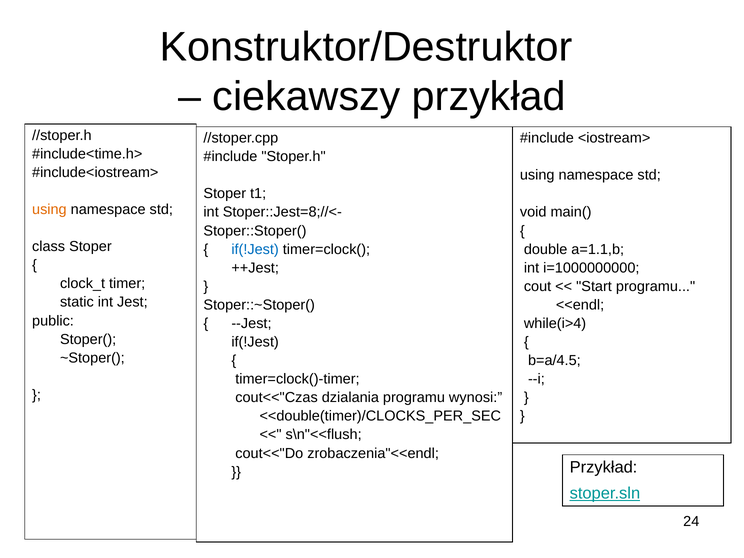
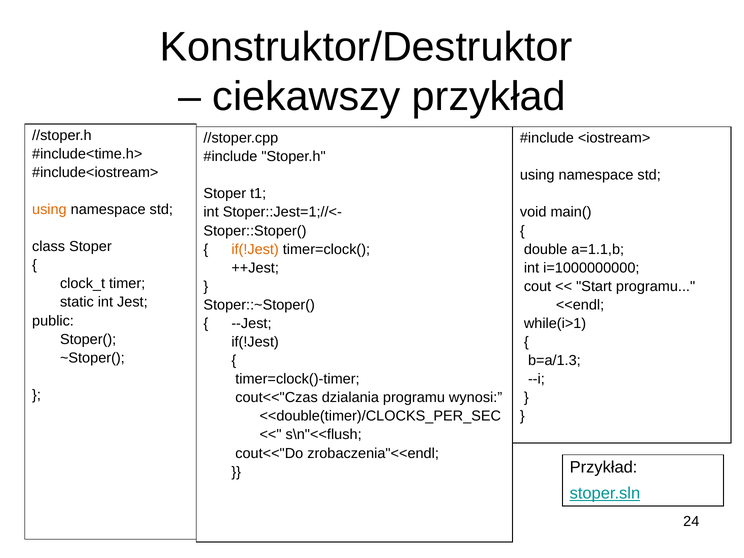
Stoper::Jest=8;//<-: Stoper::Jest=8;//<- -> Stoper::Jest=1;//<-
if(!Jest at (255, 249) colour: blue -> orange
while(i>4: while(i>4 -> while(i>1
b=a/4.5: b=a/4.5 -> b=a/1.3
